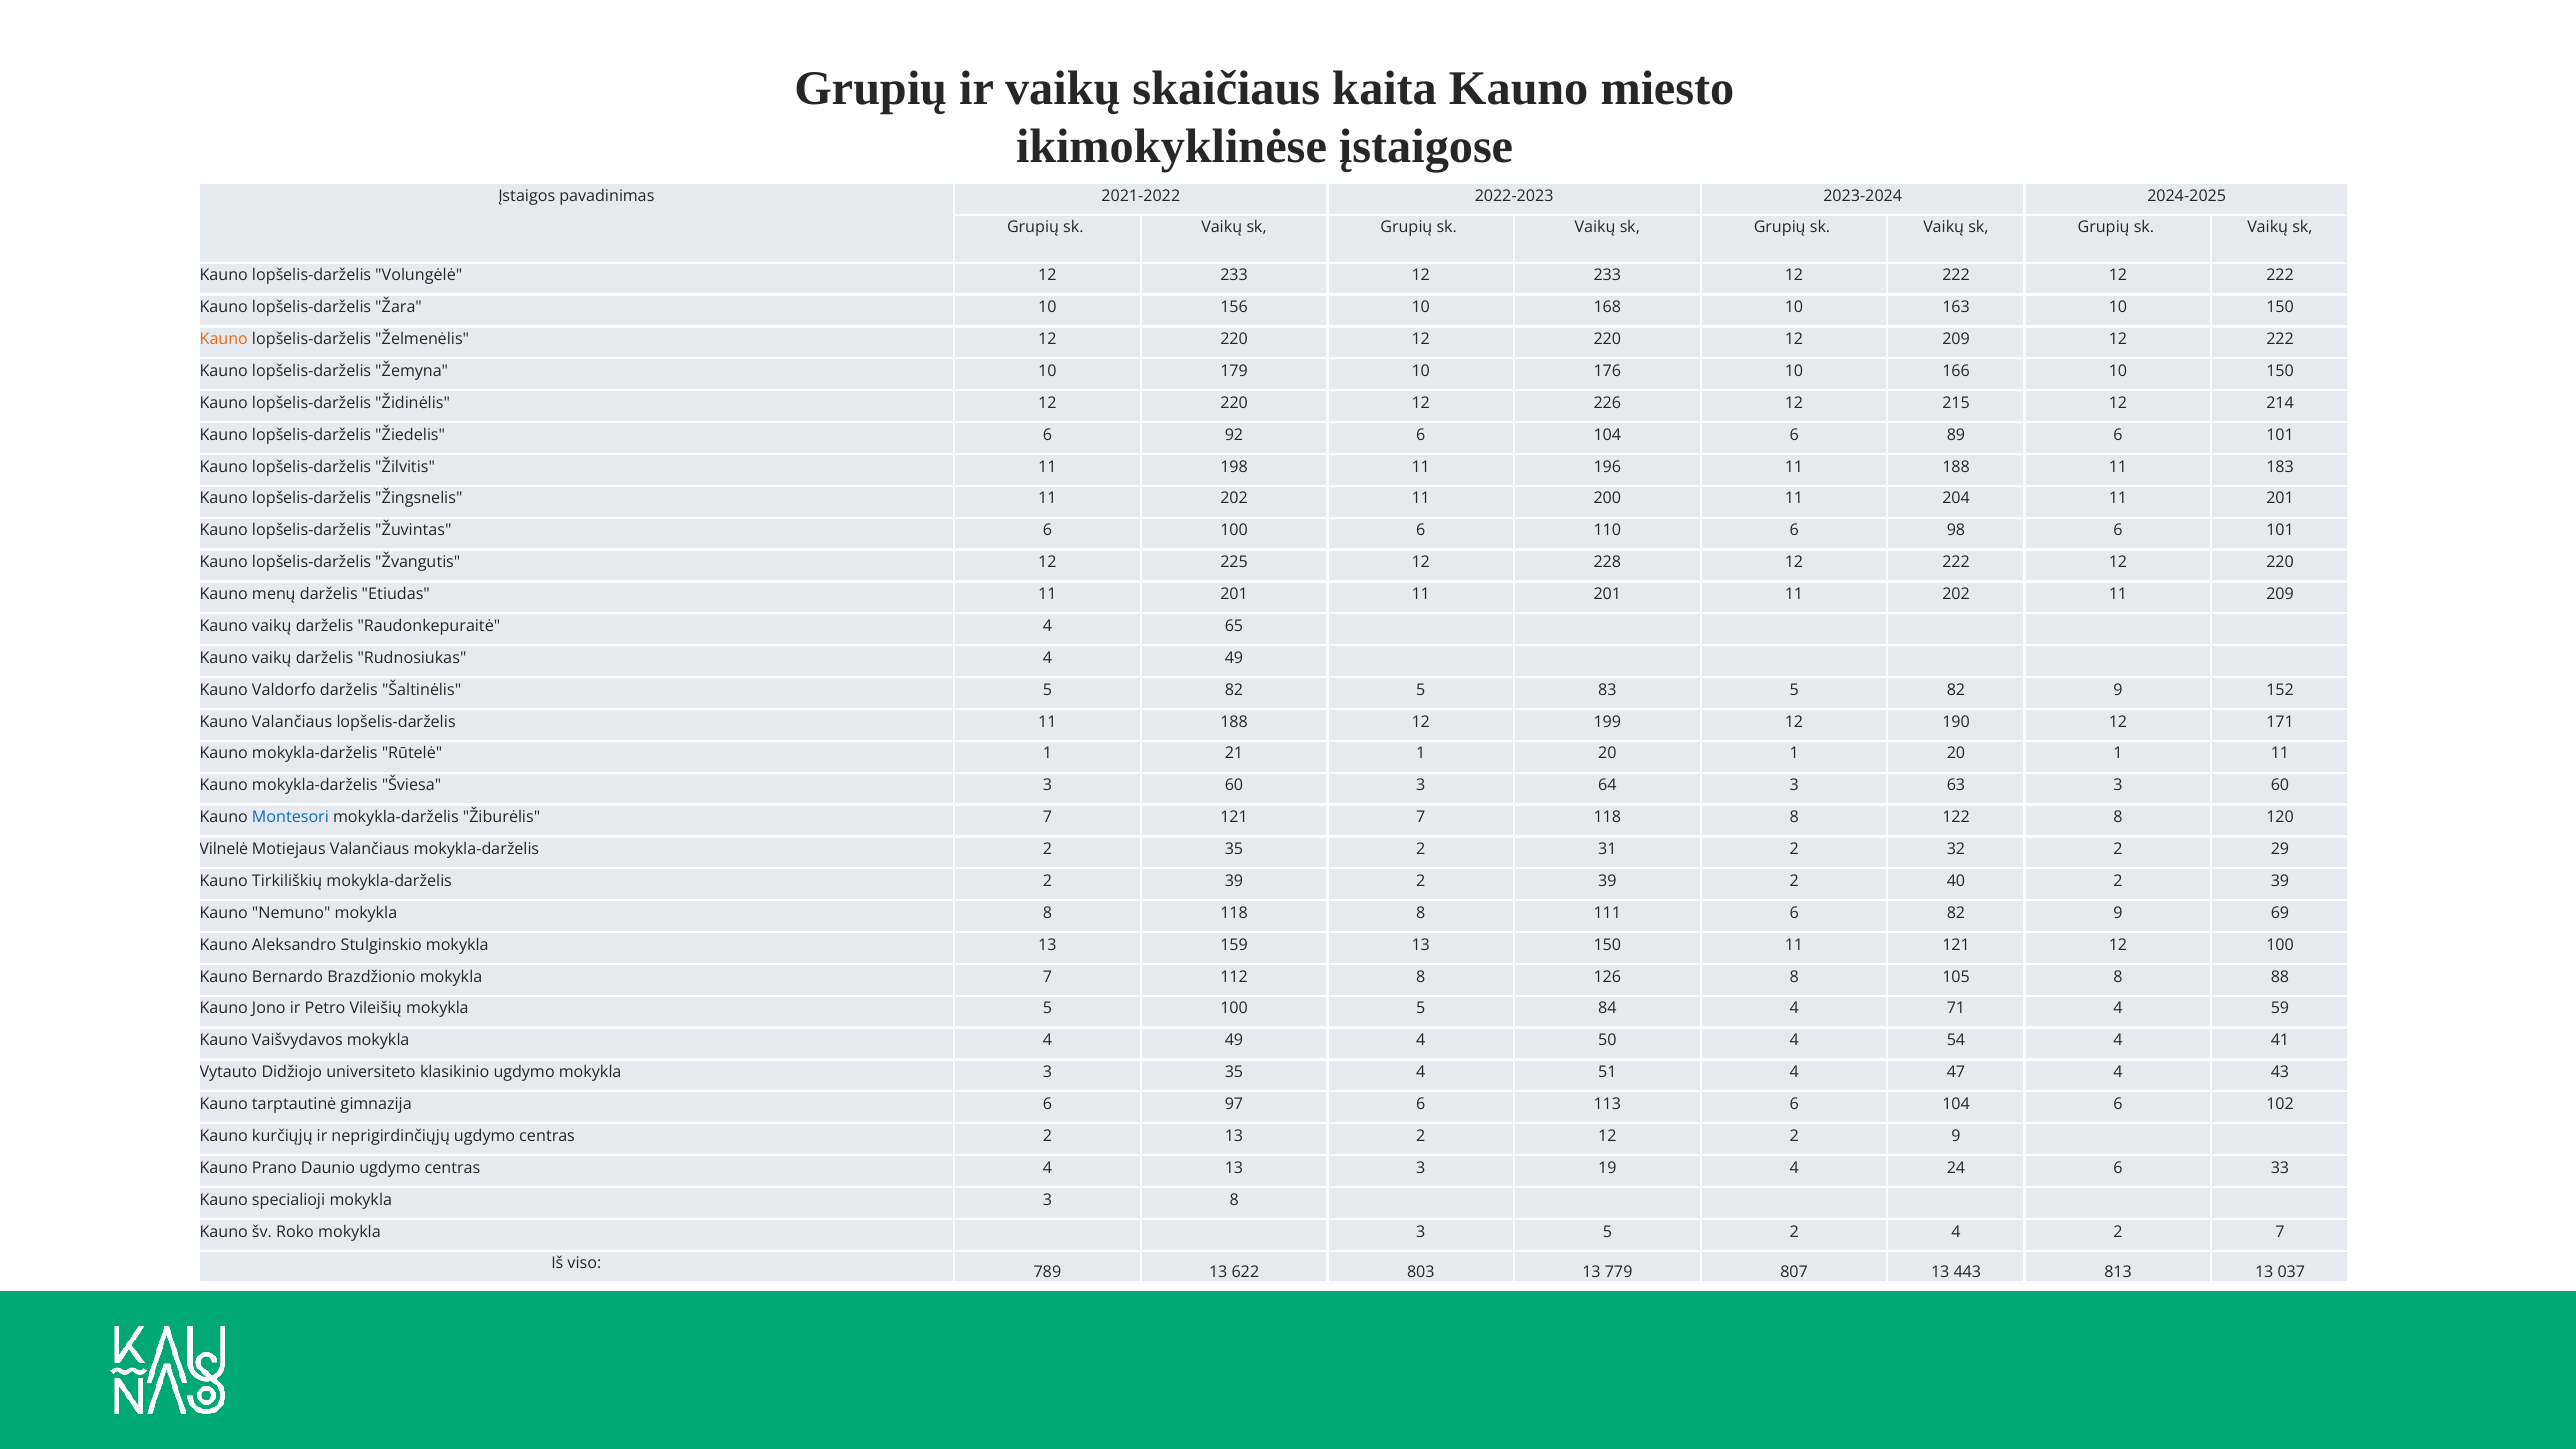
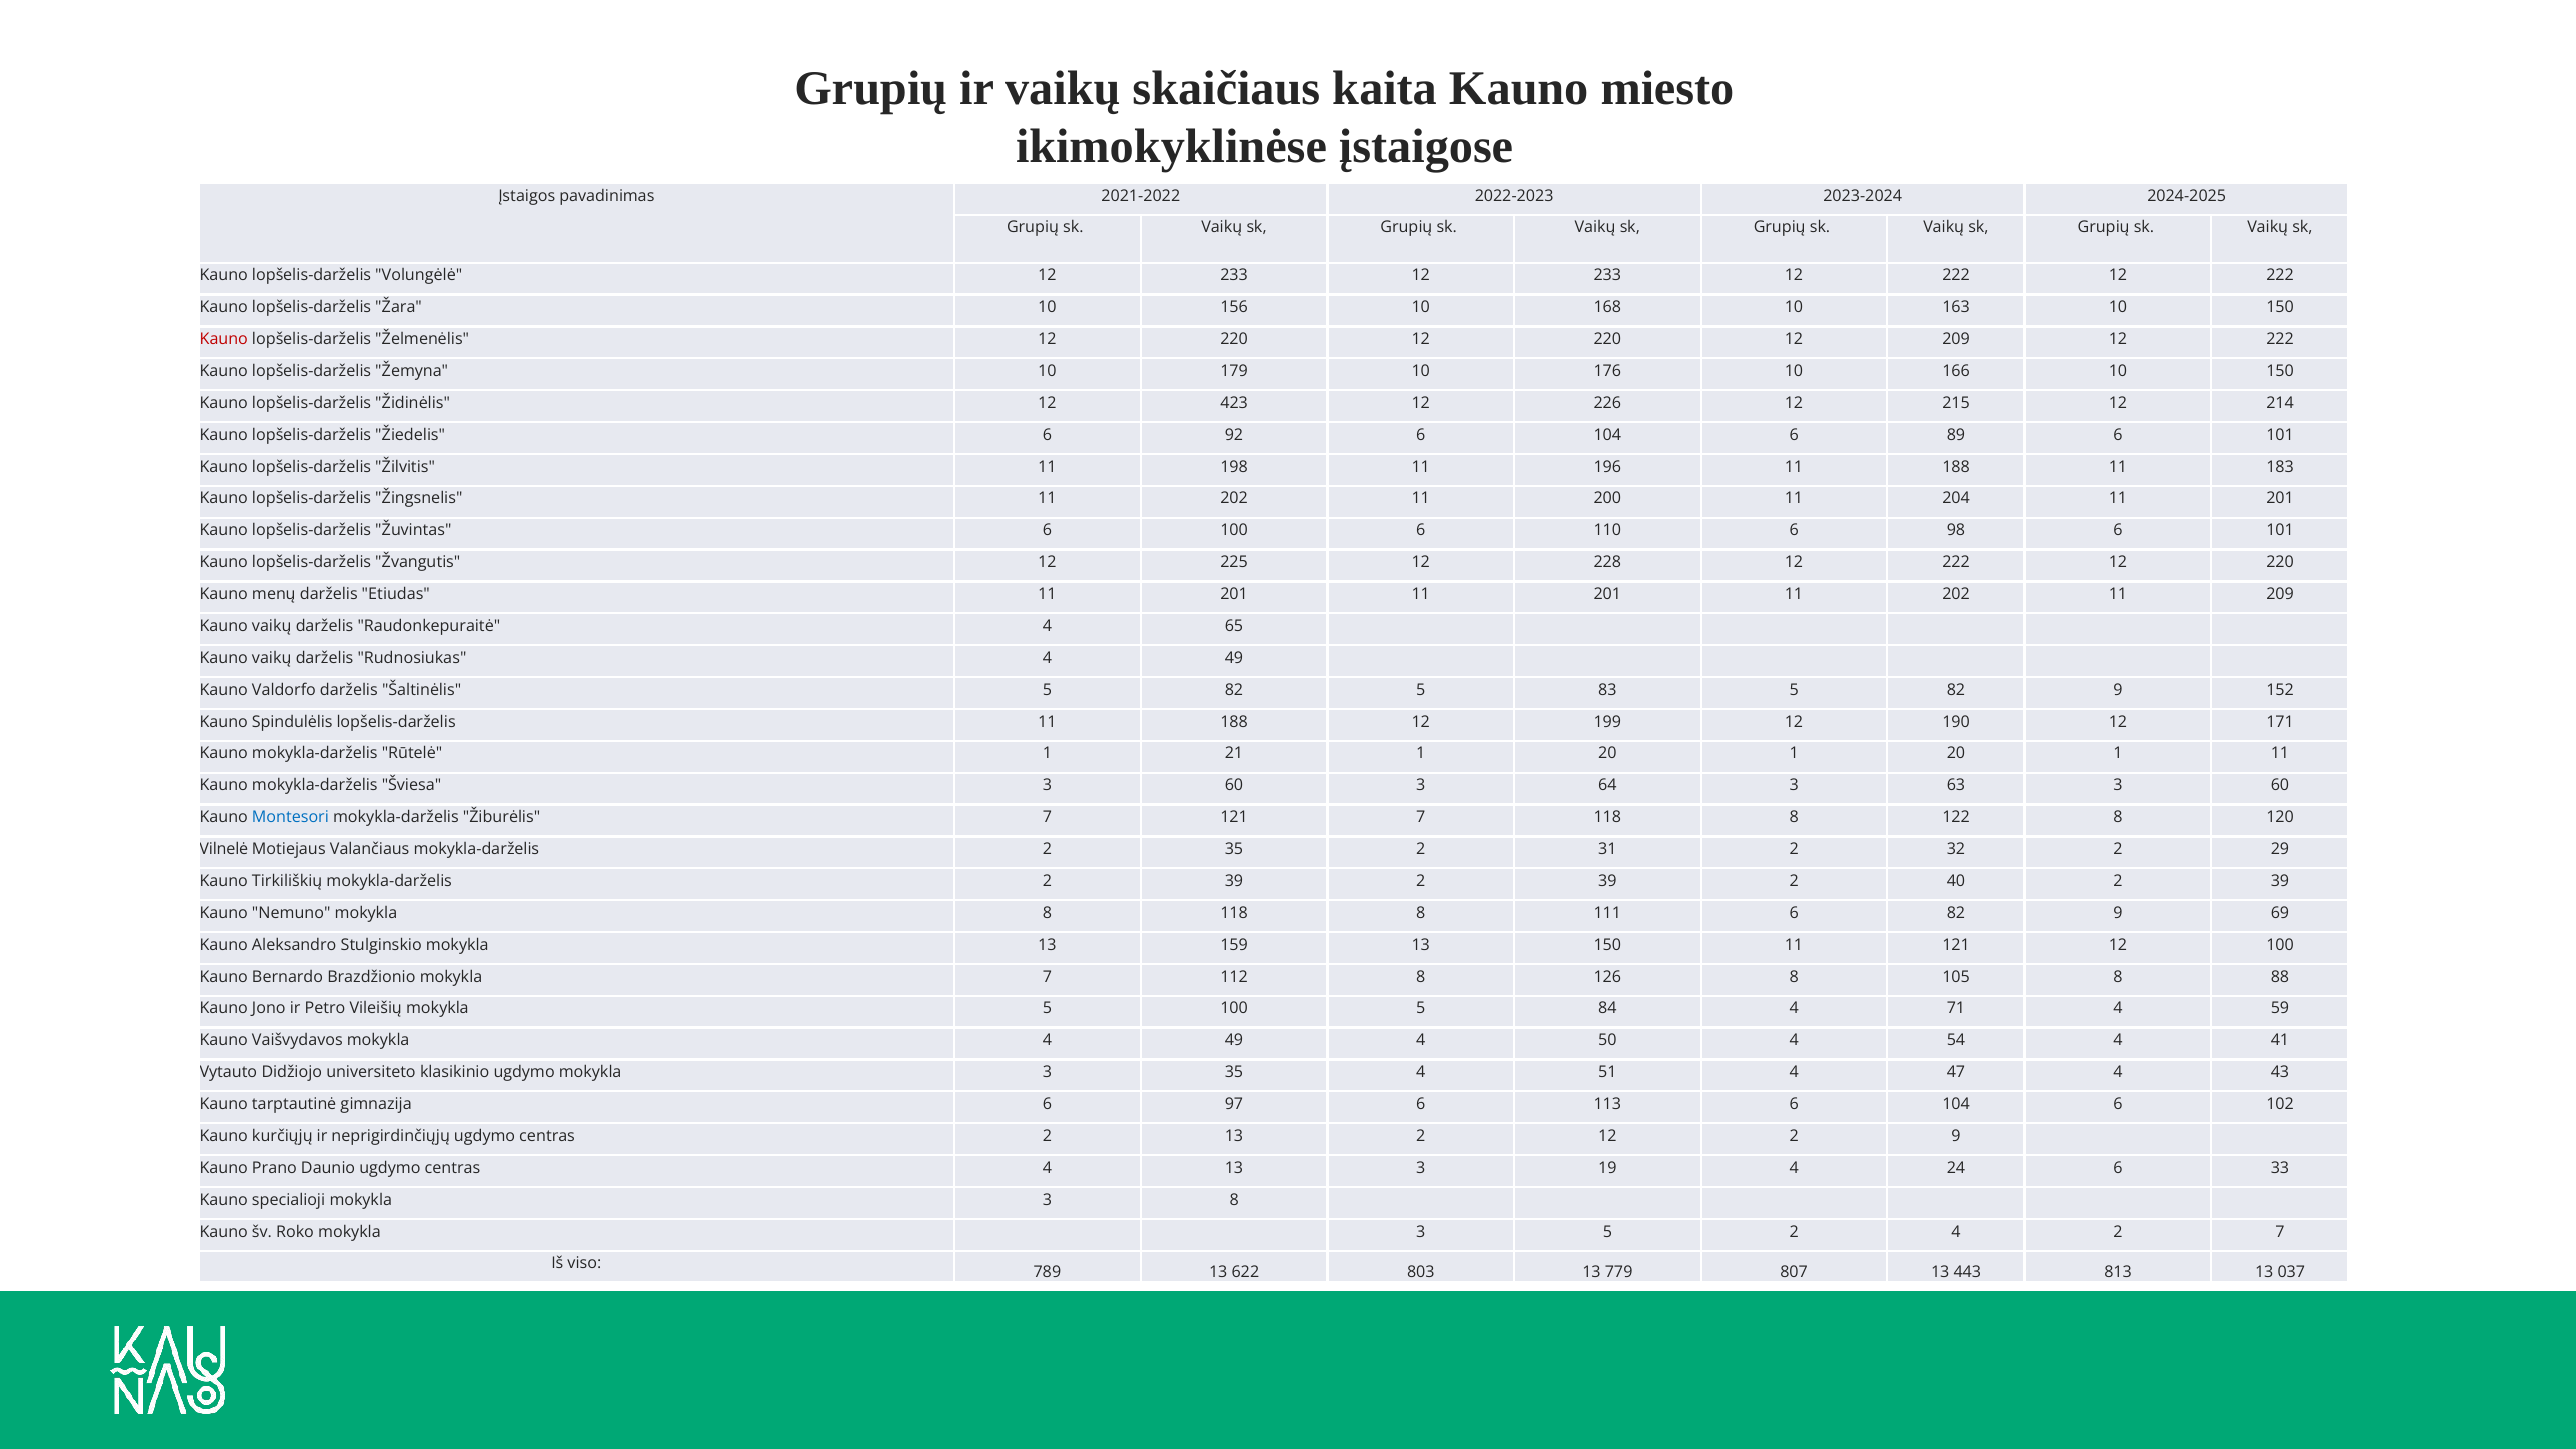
Kauno at (224, 339) colour: orange -> red
Židinėlis 12 220: 220 -> 423
Kauno Valančiaus: Valančiaus -> Spindulėlis
